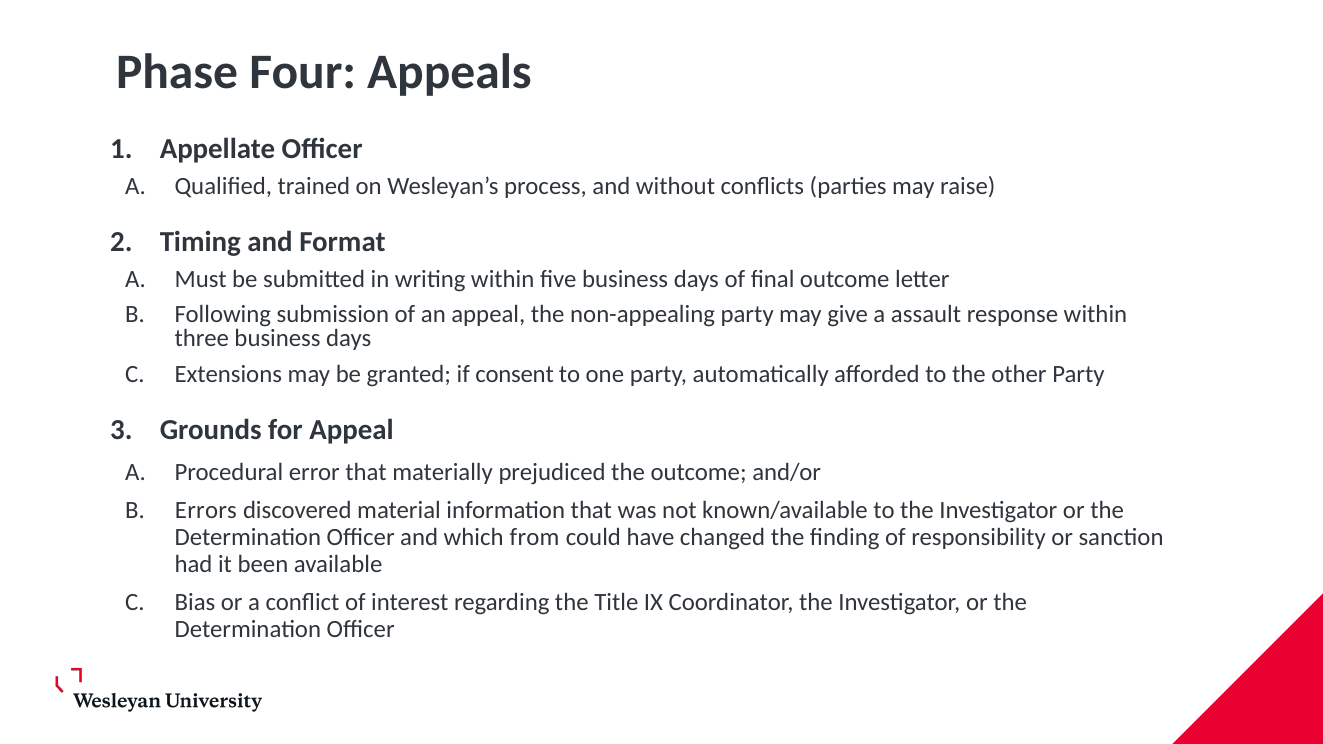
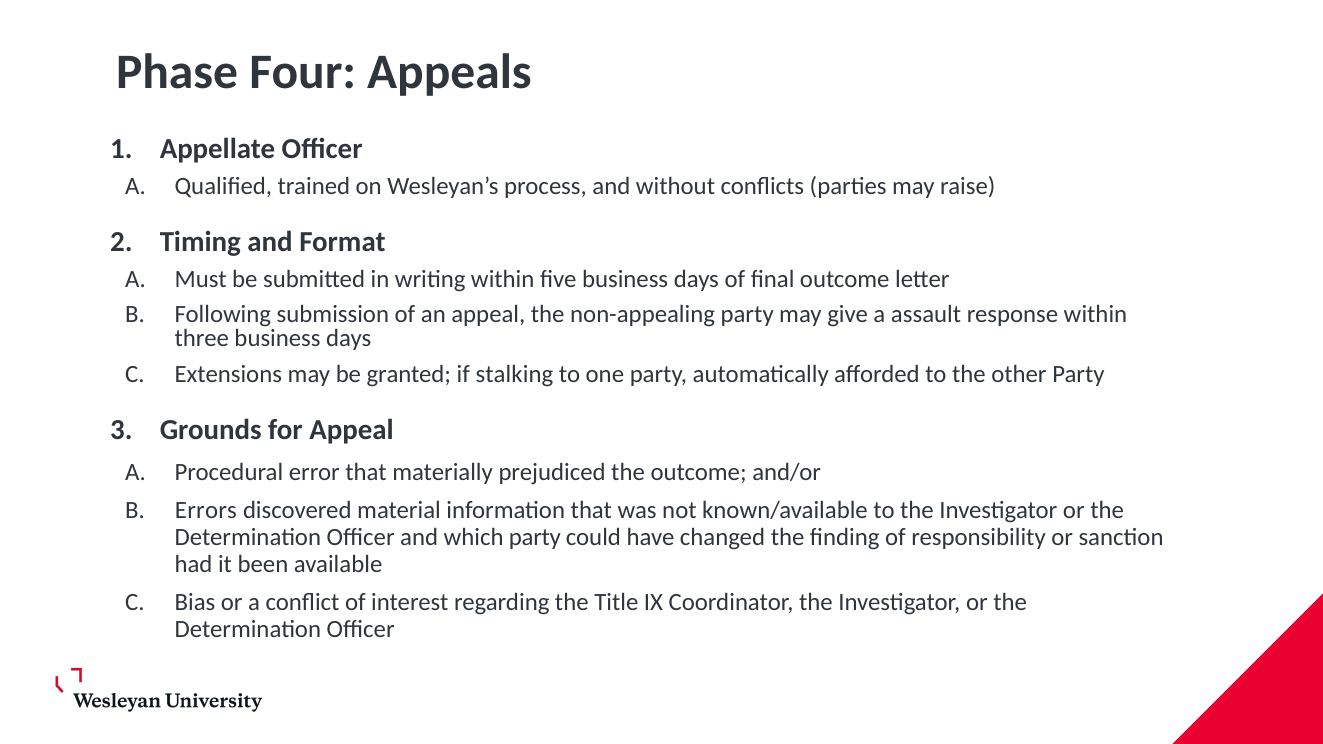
consent: consent -> stalking
which from: from -> party
